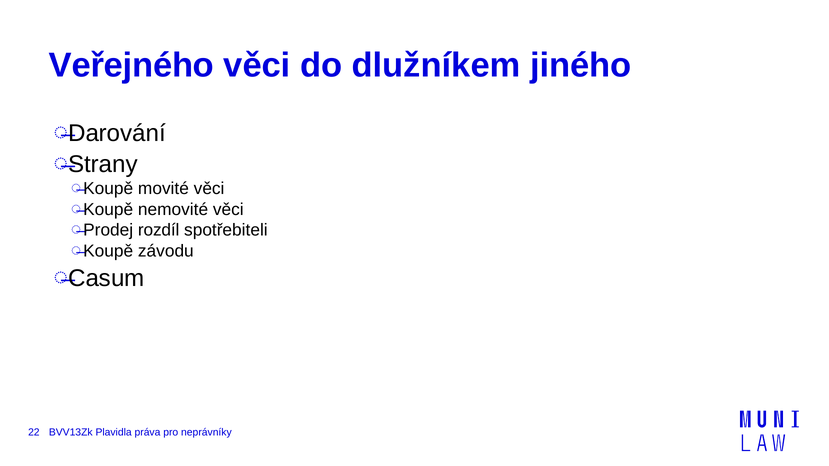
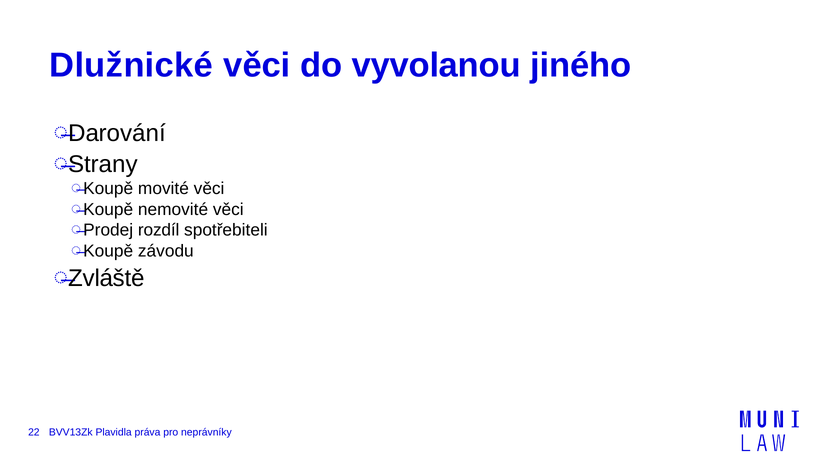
Veřejného: Veřejného -> Dlužnické
dlužníkem: dlužníkem -> vyvolanou
Casum: Casum -> Zvláště
